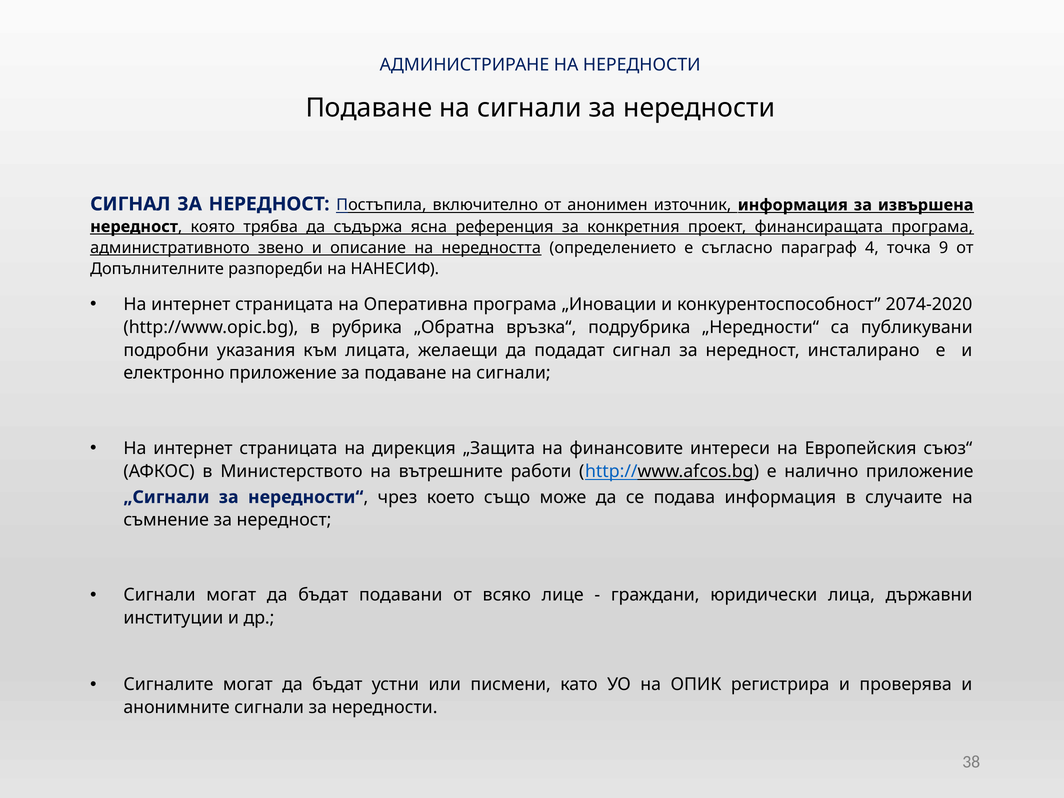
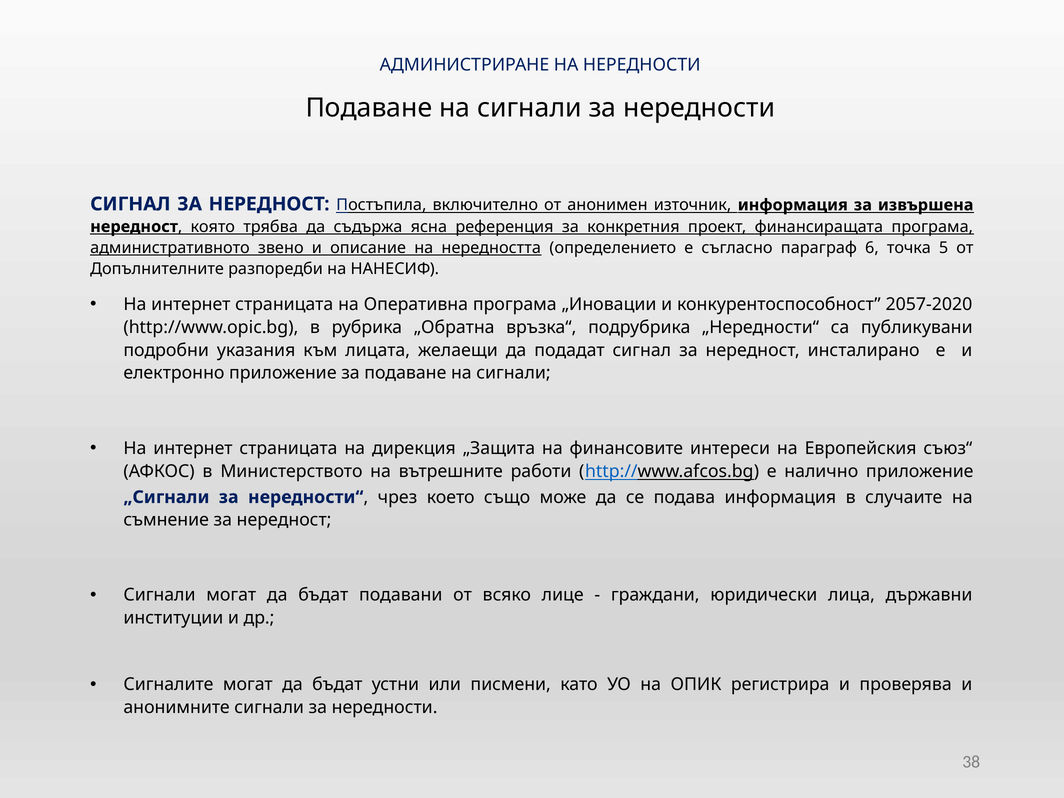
4: 4 -> 6
9: 9 -> 5
2074-2020: 2074-2020 -> 2057-2020
